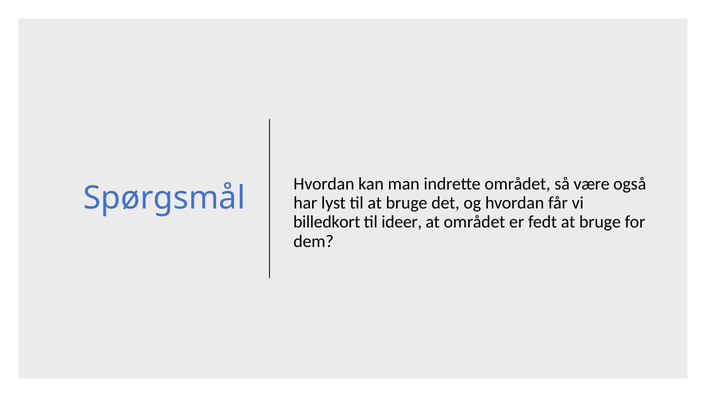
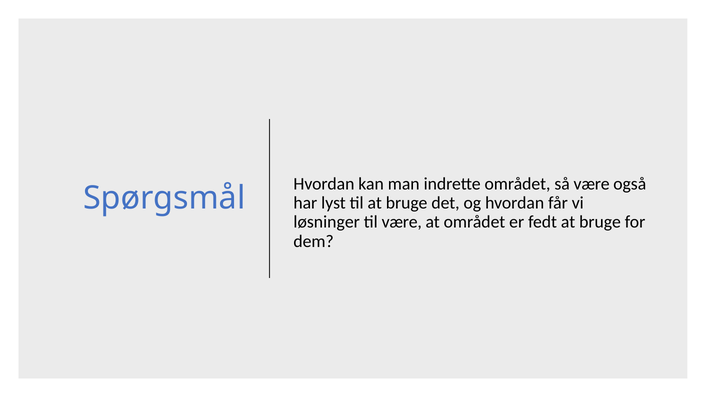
billedkort: billedkort -> løsninger
til ideer: ideer -> være
